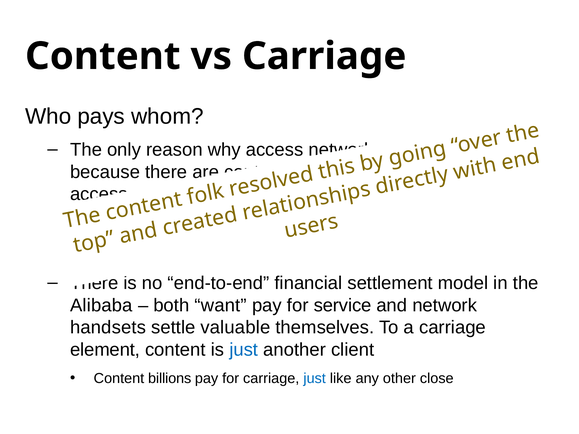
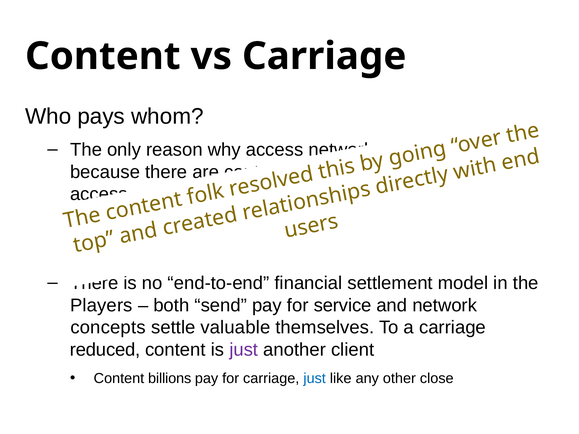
Alibaba: Alibaba -> Players
both want: want -> send
handsets: handsets -> concepts
element: element -> reduced
just at (244, 350) colour: blue -> purple
